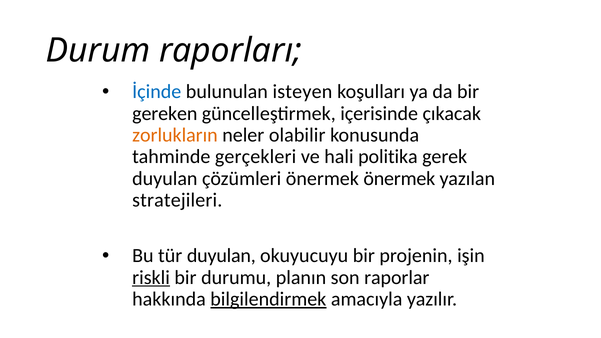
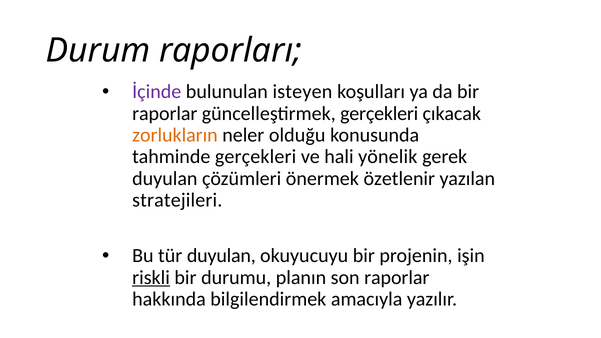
İçinde colour: blue -> purple
gereken at (165, 113): gereken -> raporlar
güncelleştirmek içerisinde: içerisinde -> gerçekleri
olabilir: olabilir -> olduğu
politika: politika -> yönelik
önermek önermek: önermek -> özetlenir
bilgilendirmek underline: present -> none
